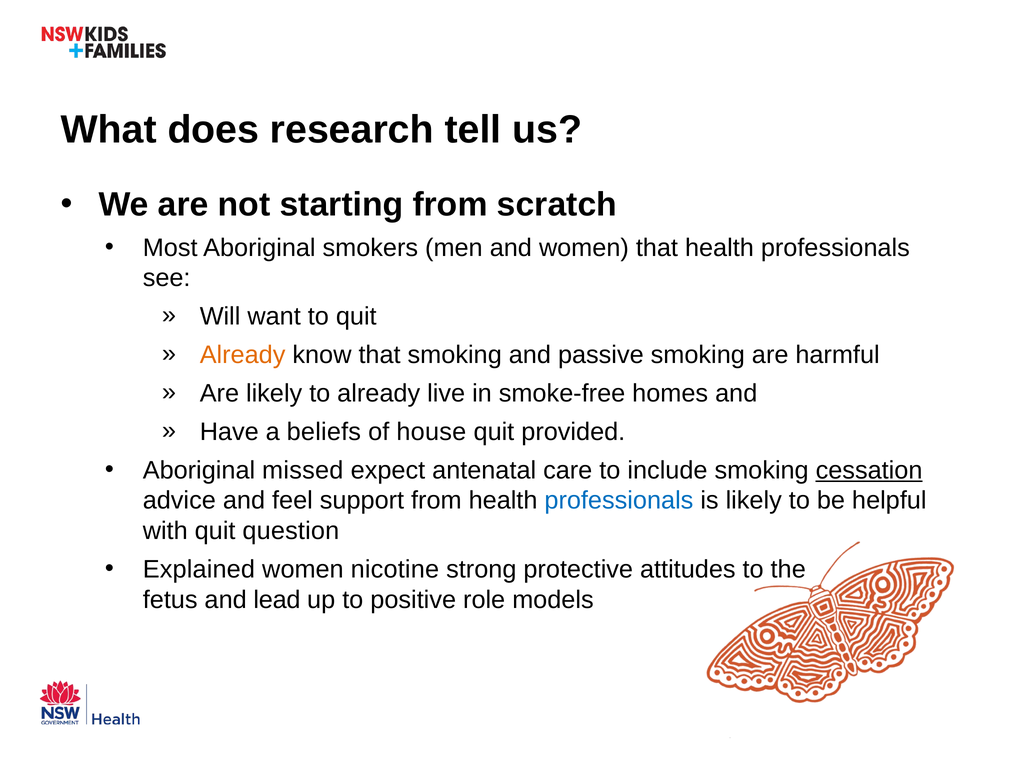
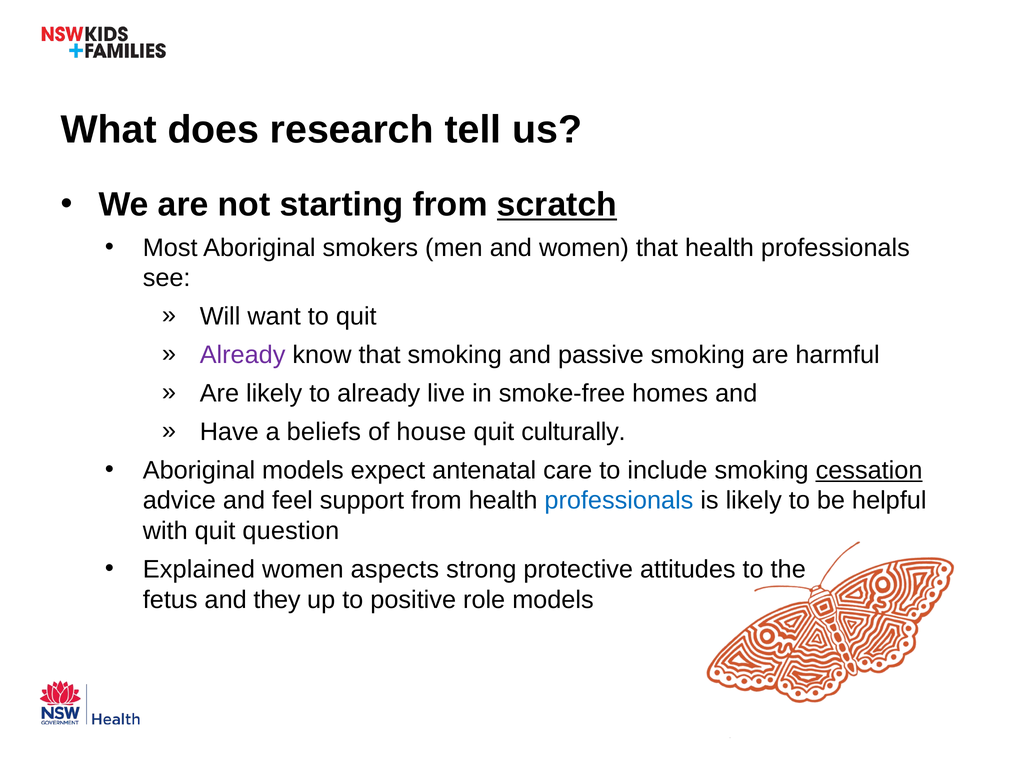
scratch underline: none -> present
Already at (243, 355) colour: orange -> purple
provided: provided -> culturally
Aboriginal missed: missed -> models
nicotine: nicotine -> aspects
lead: lead -> they
